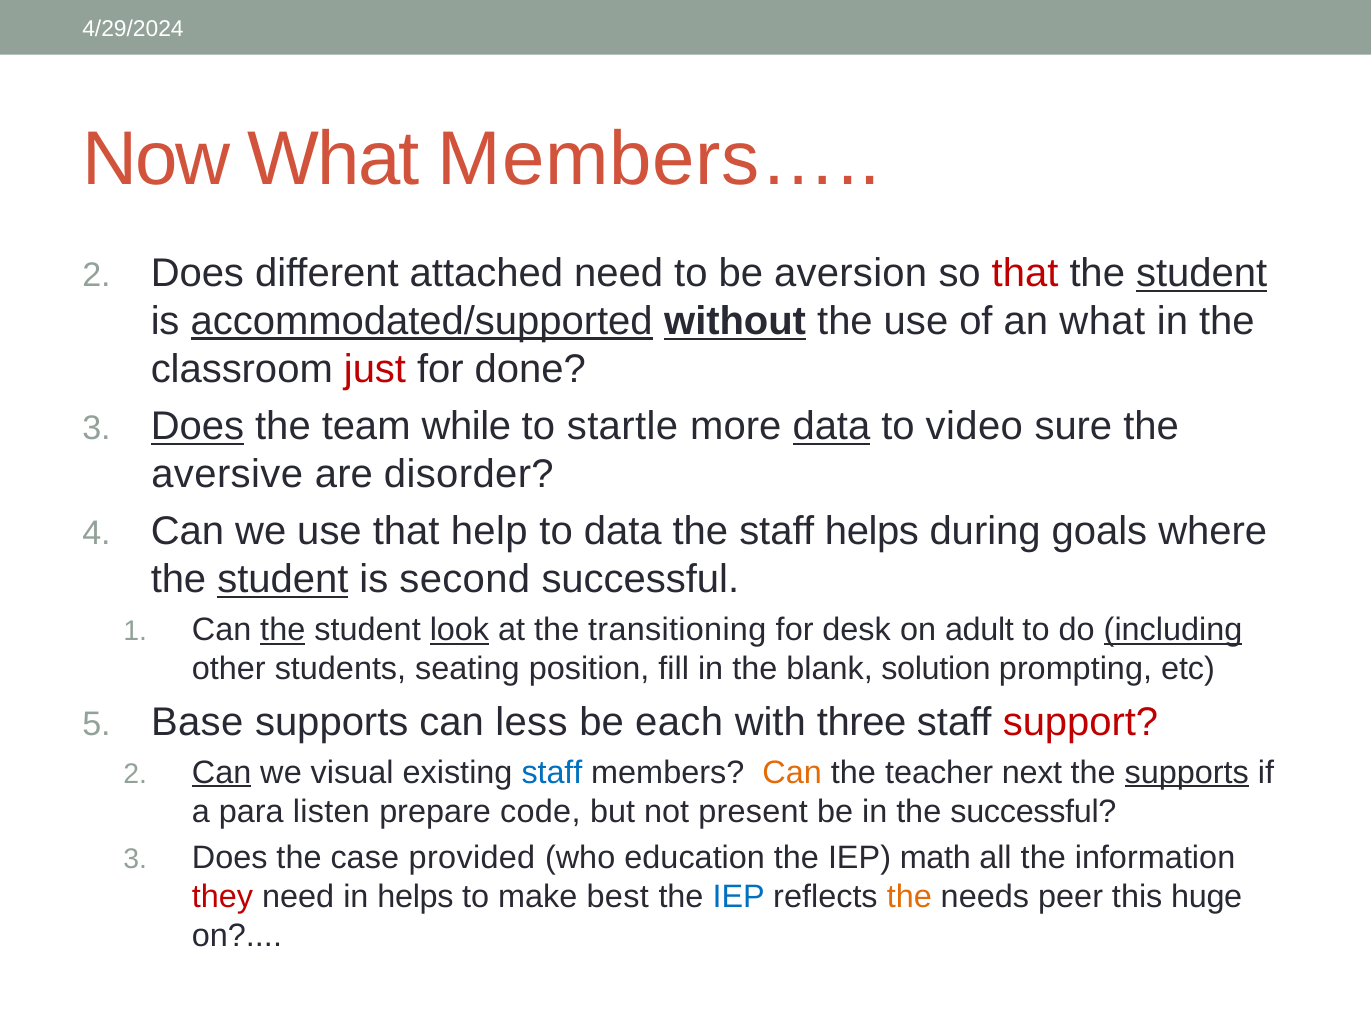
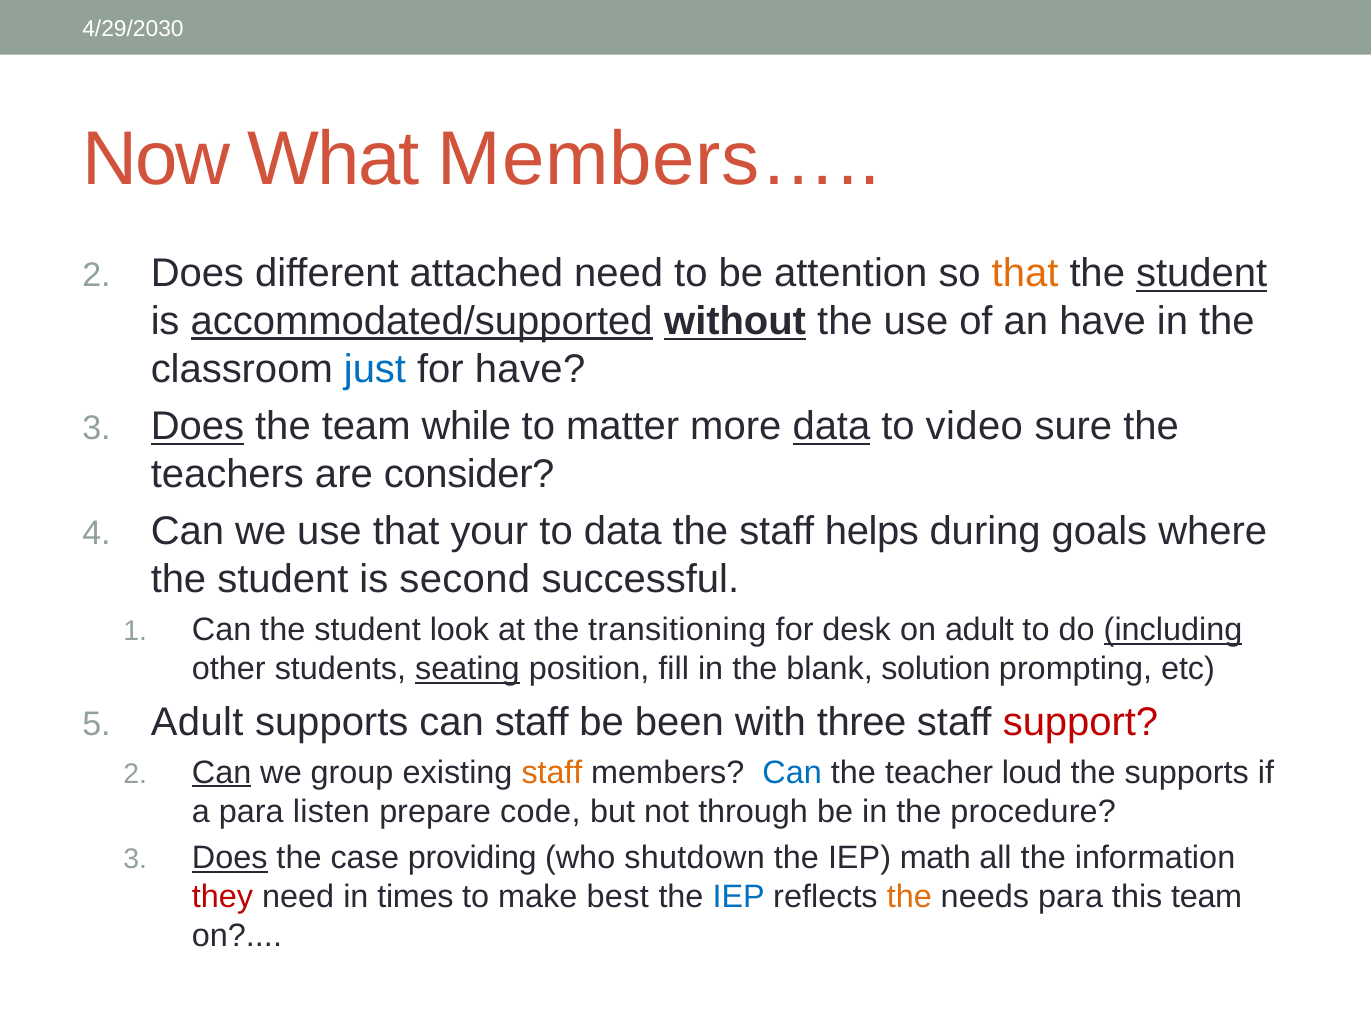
4/29/2024: 4/29/2024 -> 4/29/2030
aversion: aversion -> attention
that at (1025, 274) colour: red -> orange
an what: what -> have
just colour: red -> blue
for done: done -> have
startle: startle -> matter
aversive: aversive -> teachers
disorder: disorder -> consider
help: help -> your
student at (283, 580) underline: present -> none
the at (283, 630) underline: present -> none
look underline: present -> none
seating underline: none -> present
Base at (197, 722): Base -> Adult
can less: less -> staff
each: each -> been
visual: visual -> group
staff at (552, 773) colour: blue -> orange
Can at (792, 773) colour: orange -> blue
next: next -> loud
supports at (1187, 773) underline: present -> none
present: present -> through
the successful: successful -> procedure
Does at (230, 858) underline: none -> present
provided: provided -> providing
education: education -> shutdown
in helps: helps -> times
needs peer: peer -> para
this huge: huge -> team
